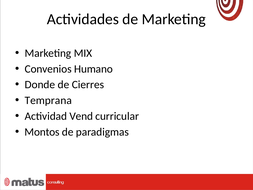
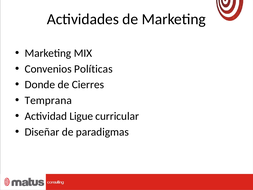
Humano: Humano -> Políticas
Vend: Vend -> Ligue
Montos: Montos -> Diseñar
